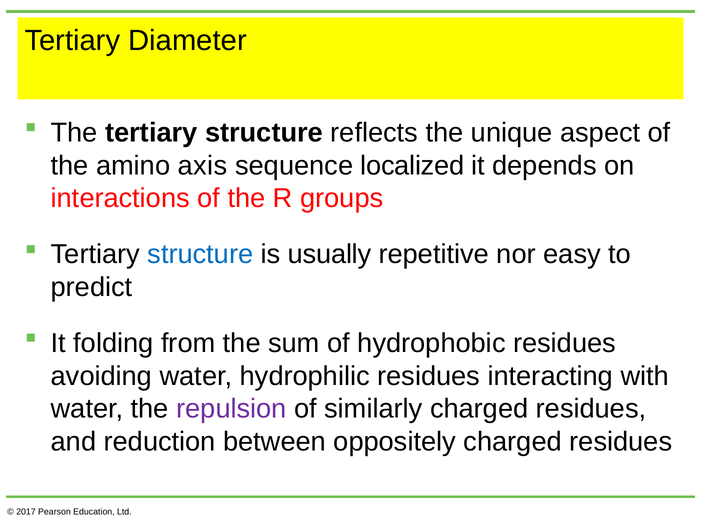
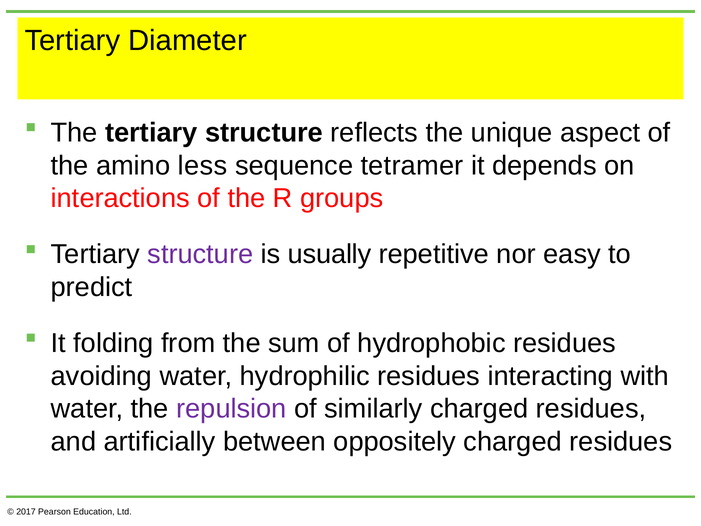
axis: axis -> less
localized: localized -> tetramer
structure at (200, 254) colour: blue -> purple
reduction: reduction -> artificially
